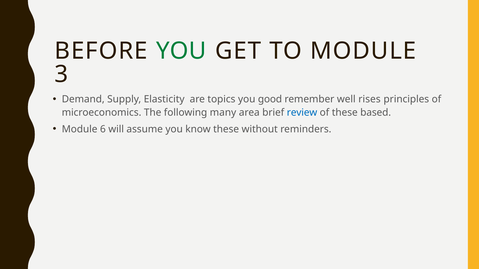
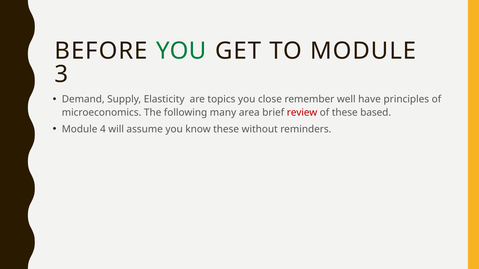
good: good -> close
rises: rises -> have
review colour: blue -> red
6: 6 -> 4
